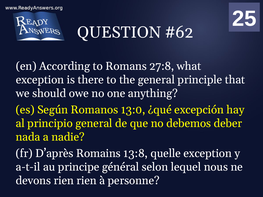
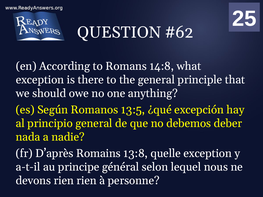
27:8: 27:8 -> 14:8
13:0: 13:0 -> 13:5
